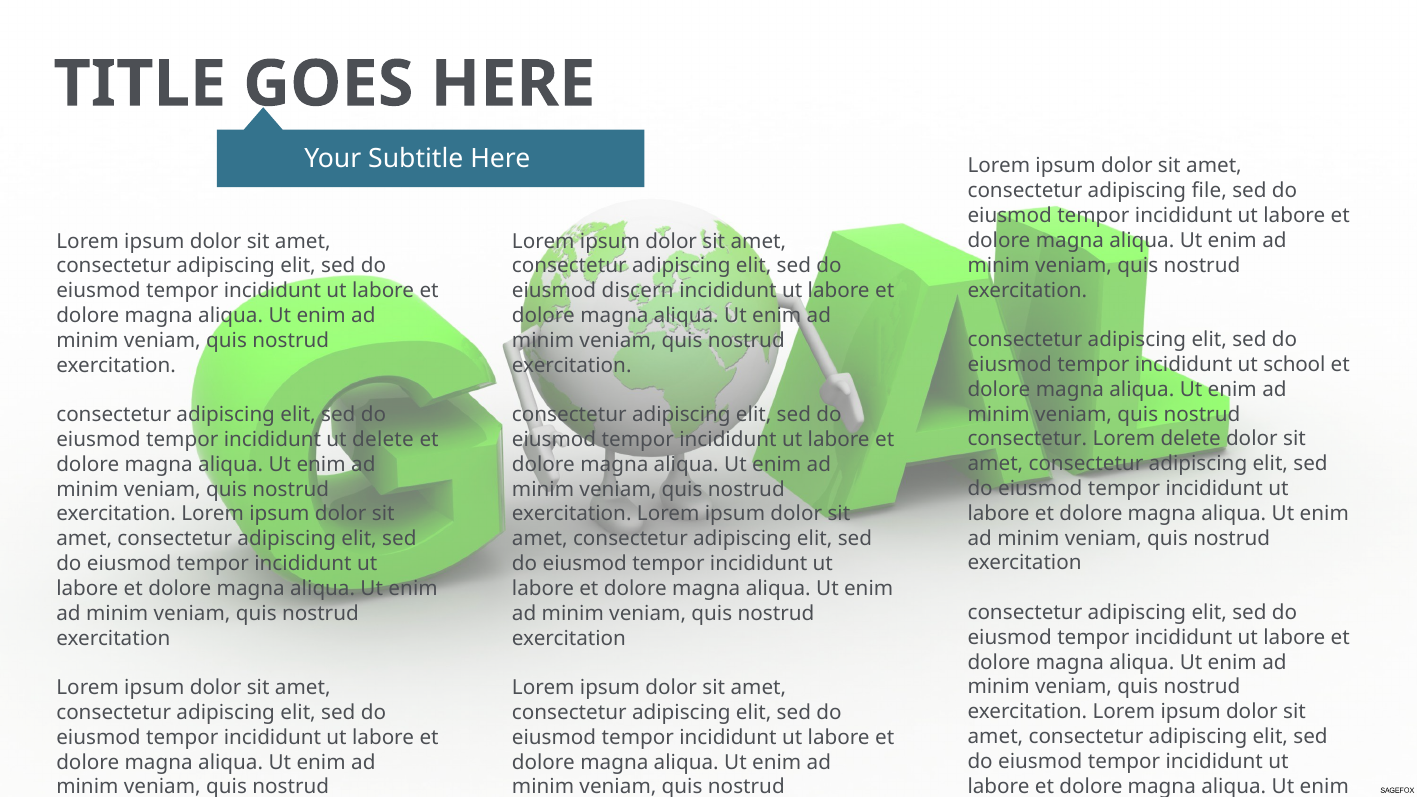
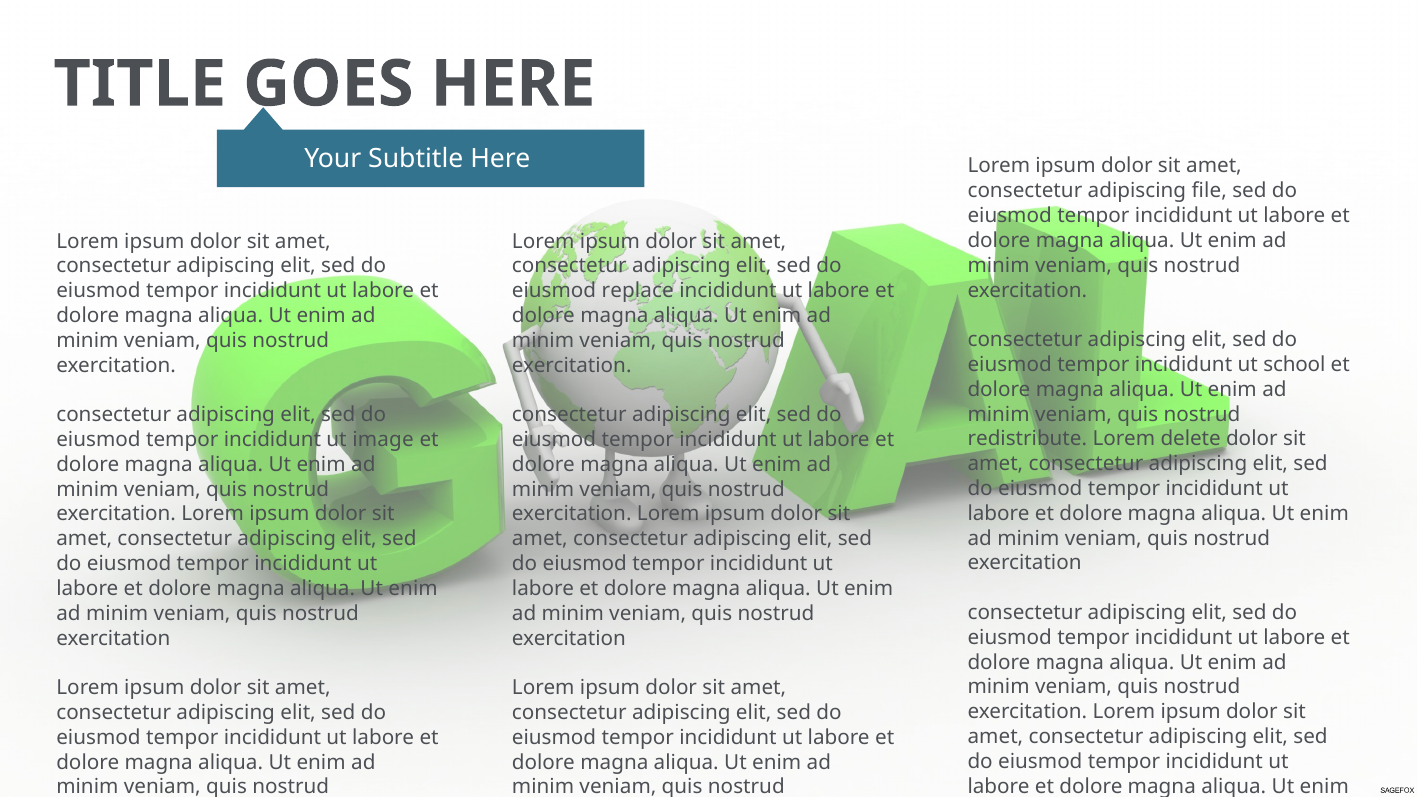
discern: discern -> replace
consectetur at (1027, 439): consectetur -> redistribute
ut delete: delete -> image
